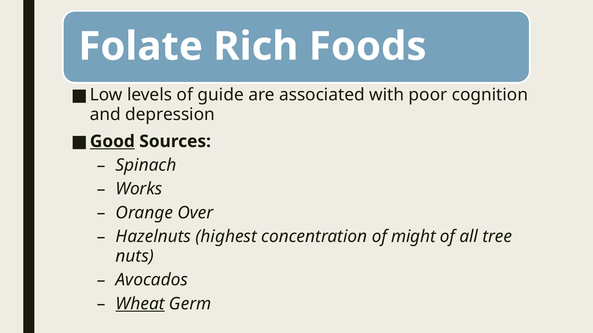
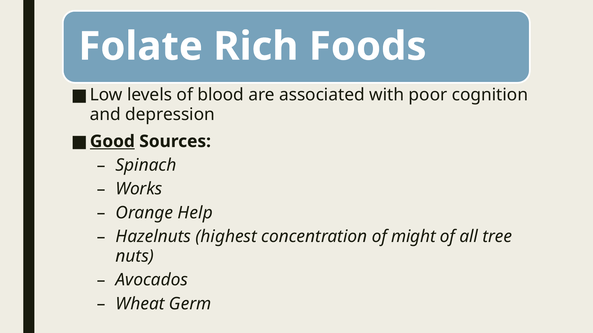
guide: guide -> blood
Over: Over -> Help
Wheat underline: present -> none
